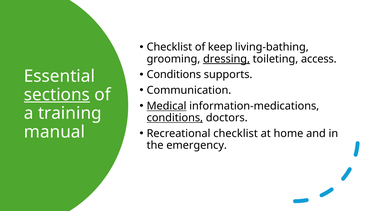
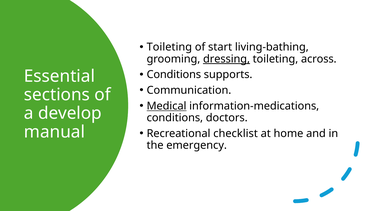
Checklist at (169, 47): Checklist -> Toileting
keep: keep -> start
access: access -> across
sections underline: present -> none
training: training -> develop
conditions at (175, 118) underline: present -> none
